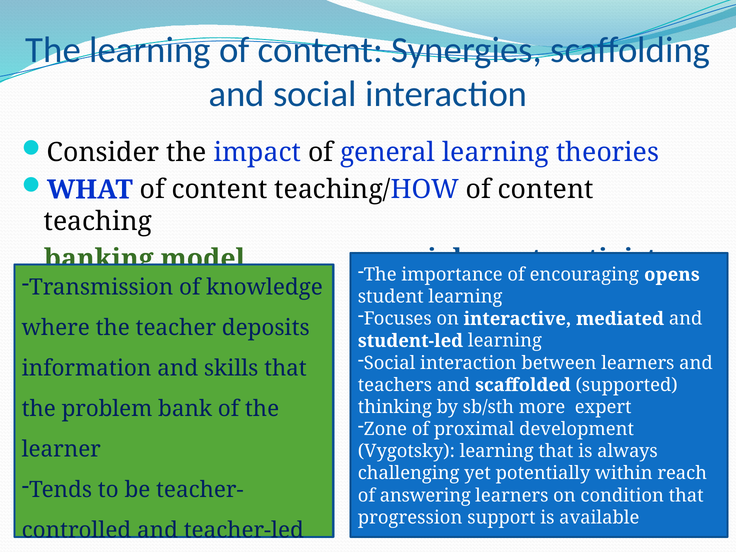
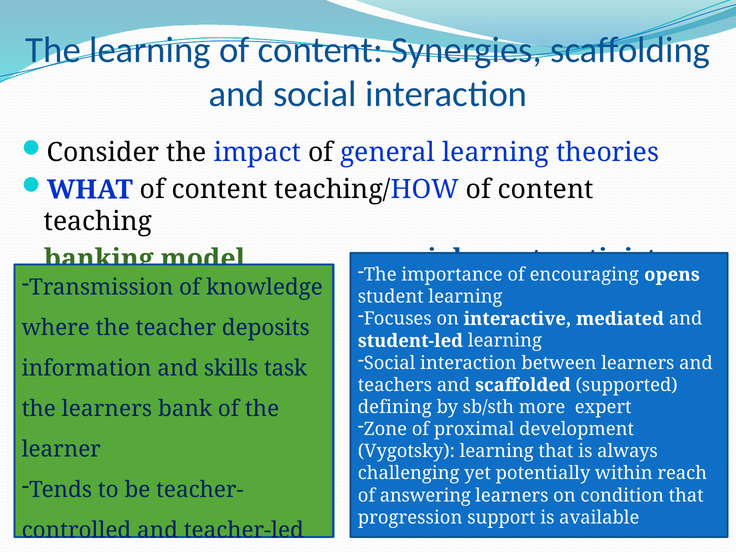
skills that: that -> task
thinking: thinking -> defining
the problem: problem -> learners
